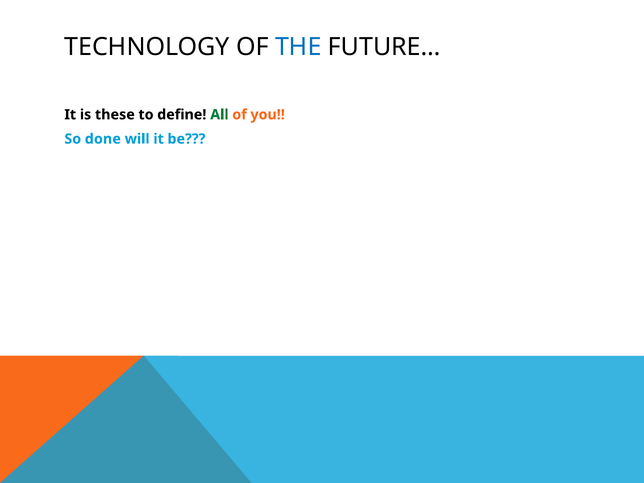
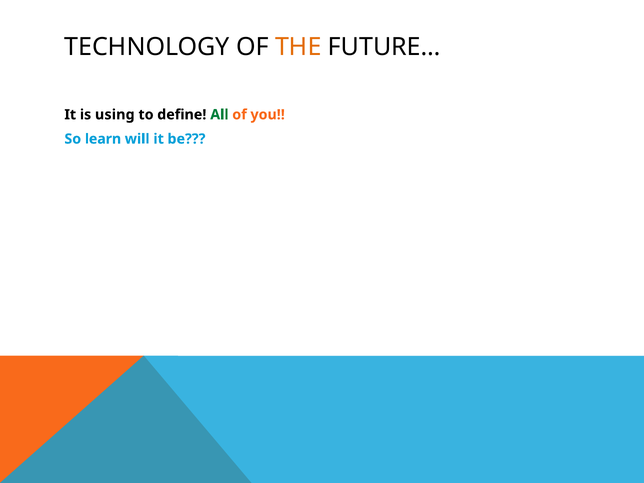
THE colour: blue -> orange
these: these -> using
done: done -> learn
